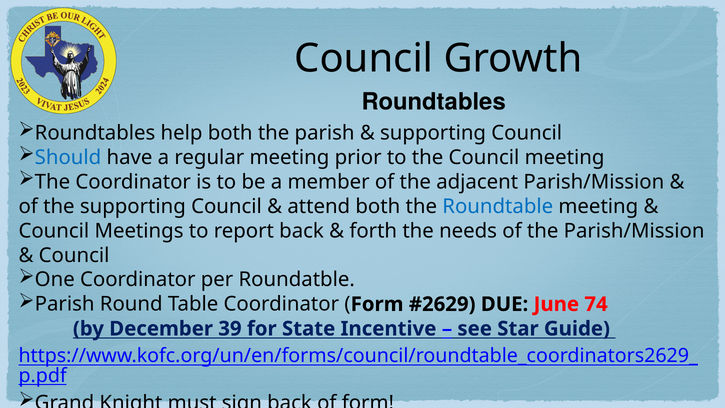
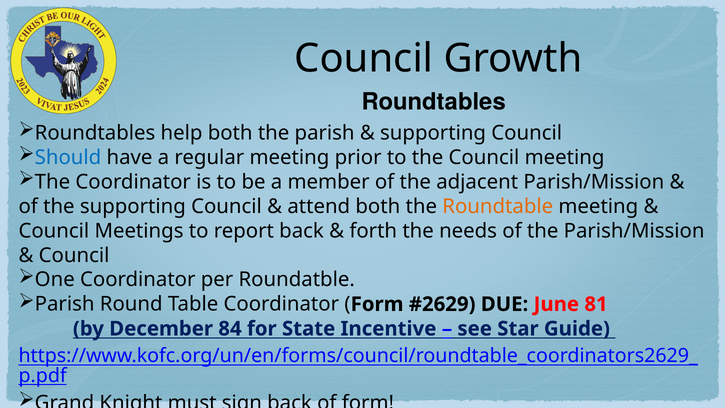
Roundtable at (498, 206) colour: blue -> orange
74: 74 -> 81
39: 39 -> 84
